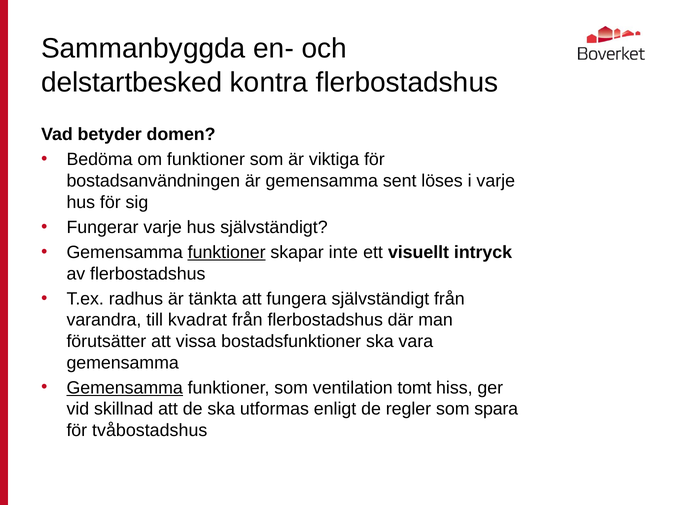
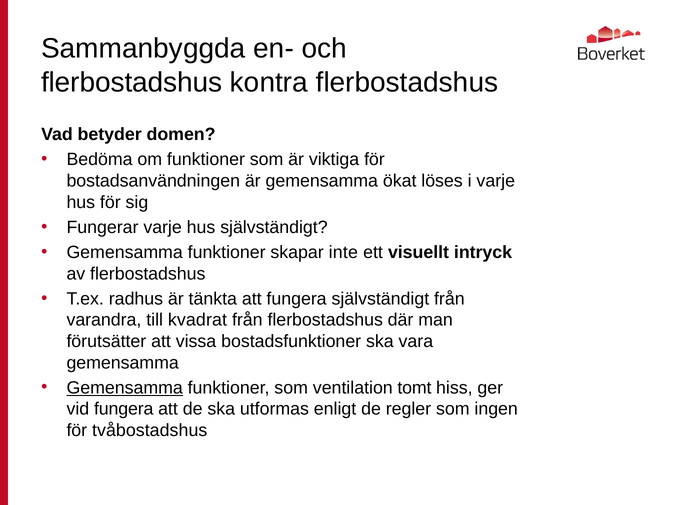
delstartbesked at (132, 82): delstartbesked -> flerbostadshus
sent: sent -> ökat
funktioner at (227, 253) underline: present -> none
vid skillnad: skillnad -> fungera
spara: spara -> ingen
